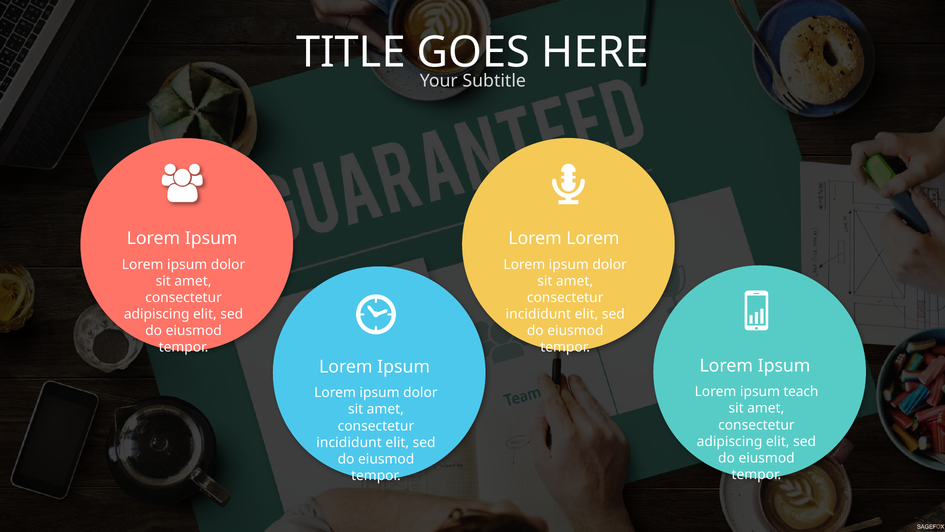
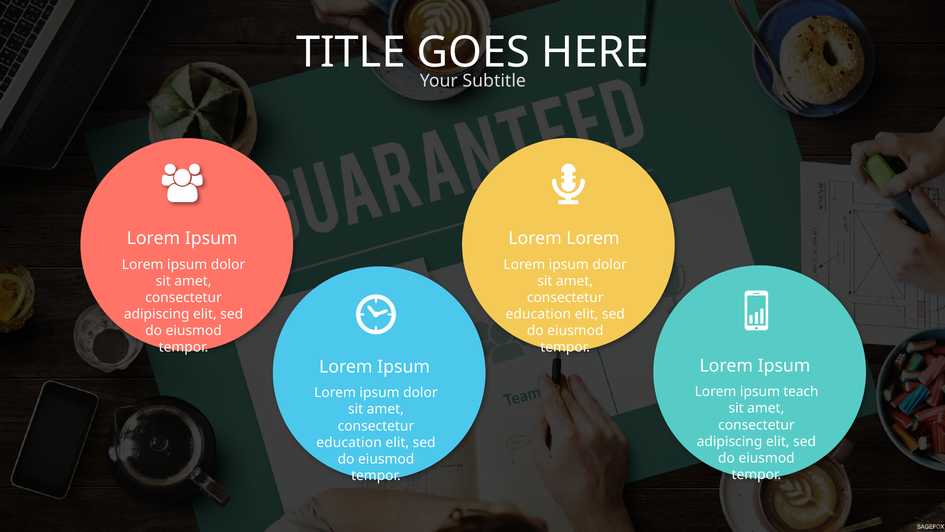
incididunt at (538, 314): incididunt -> education
incididunt at (349, 442): incididunt -> education
